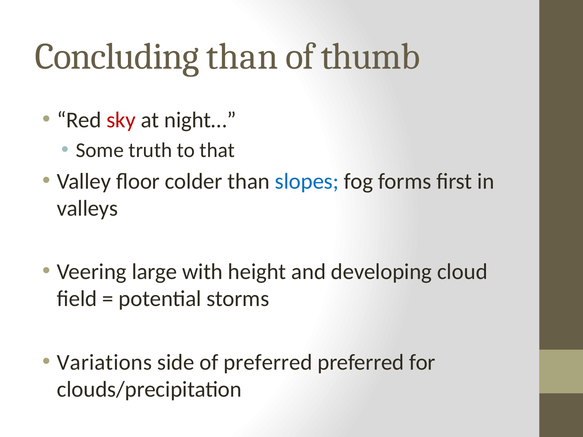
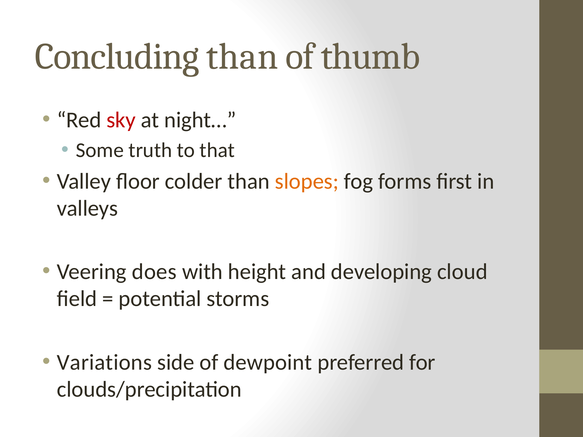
slopes colour: blue -> orange
large: large -> does
of preferred: preferred -> dewpoint
